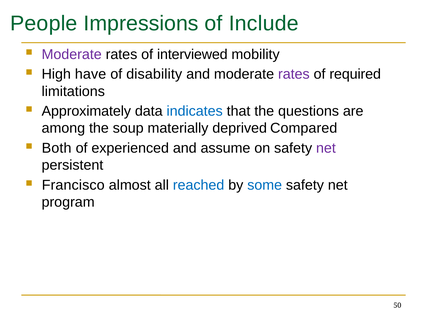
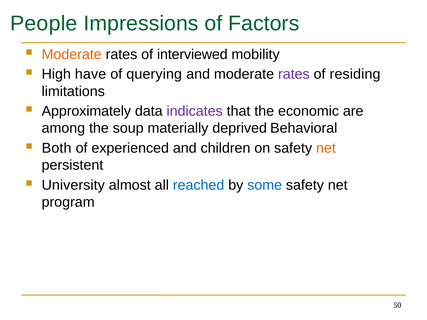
Include: Include -> Factors
Moderate at (72, 54) colour: purple -> orange
disability: disability -> querying
required: required -> residing
indicates colour: blue -> purple
questions: questions -> economic
Compared: Compared -> Behavioral
assume: assume -> children
net at (326, 148) colour: purple -> orange
Francisco: Francisco -> University
